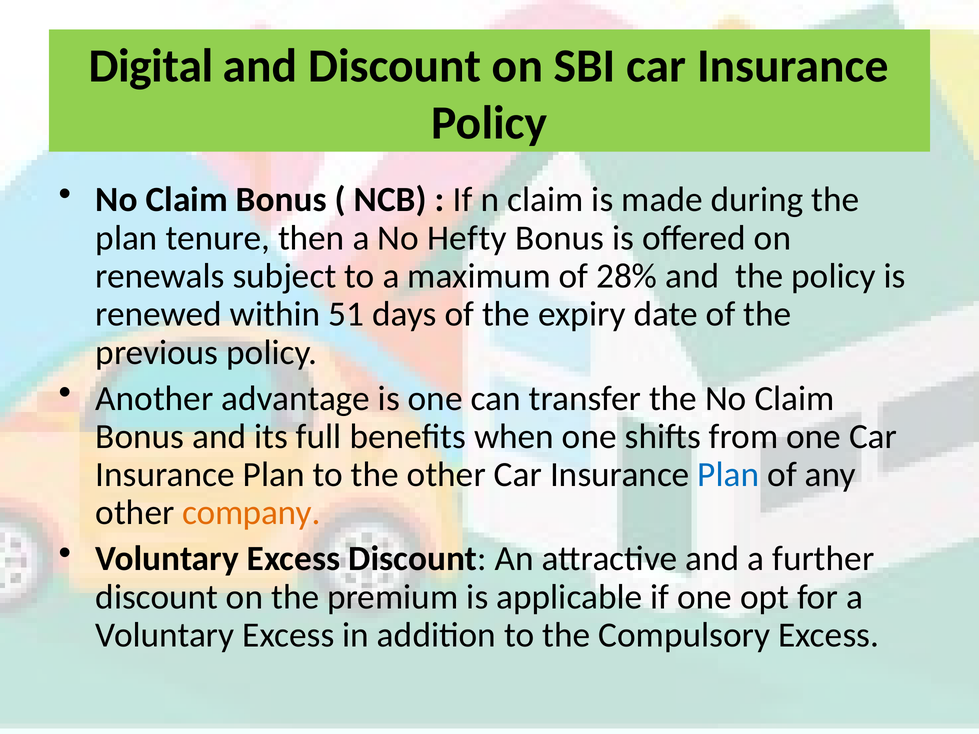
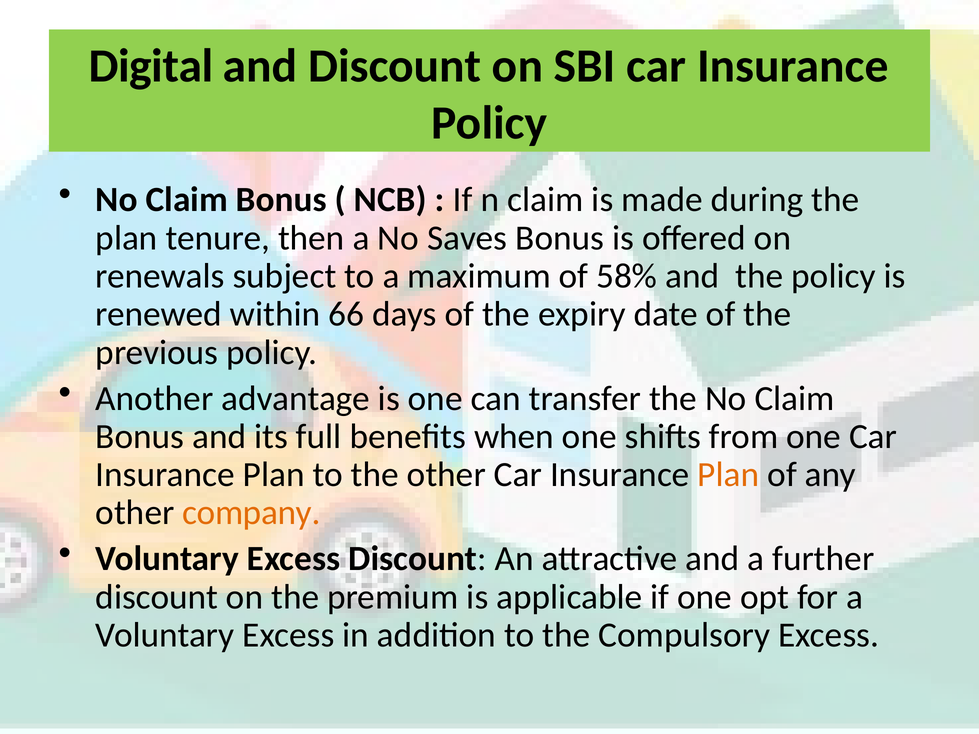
Hefty: Hefty -> Saves
28%: 28% -> 58%
51: 51 -> 66
Plan at (728, 475) colour: blue -> orange
